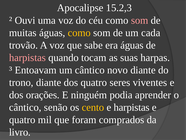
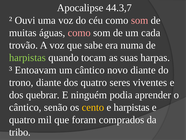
15.2,3: 15.2,3 -> 44.3,7
como at (79, 33) colour: yellow -> pink
era águas: águas -> numa
harpistas at (27, 57) colour: pink -> light green
orações: orações -> quebrar
livro: livro -> tribo
